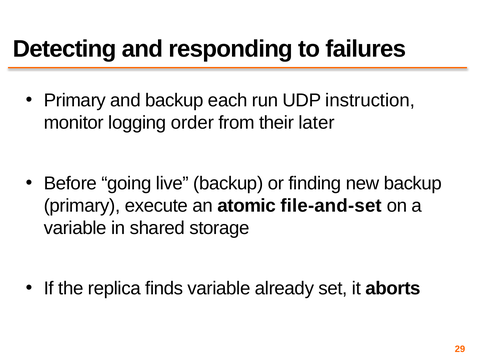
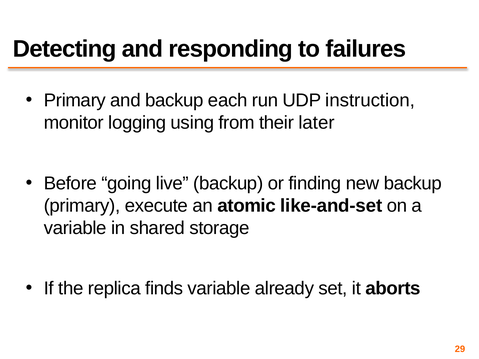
order: order -> using
file-and-set: file-and-set -> like-and-set
